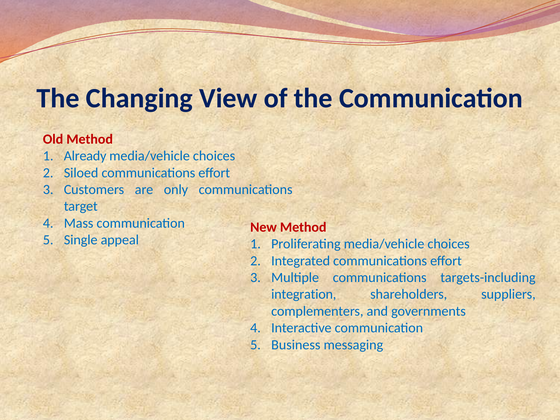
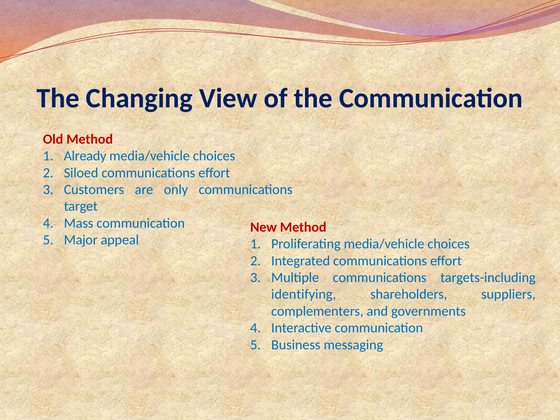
Single: Single -> Major
integration: integration -> identifying
